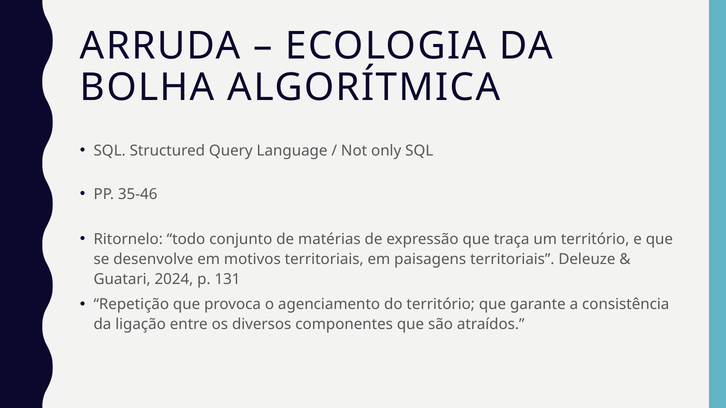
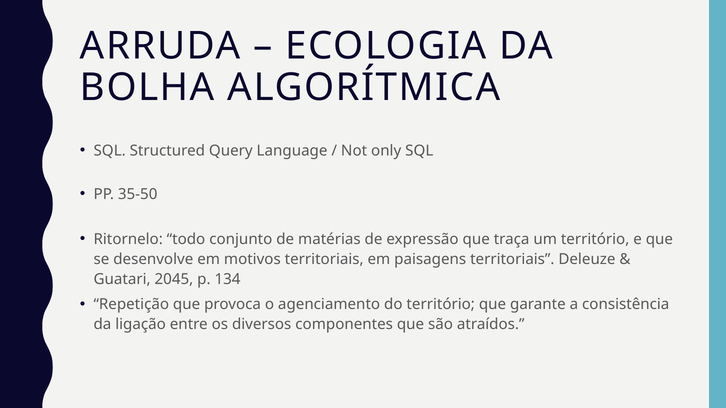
35-46: 35-46 -> 35-50
2024: 2024 -> 2045
131: 131 -> 134
